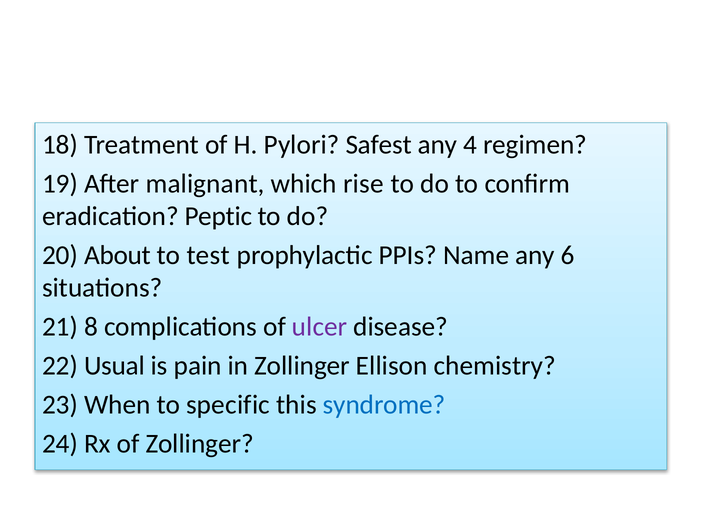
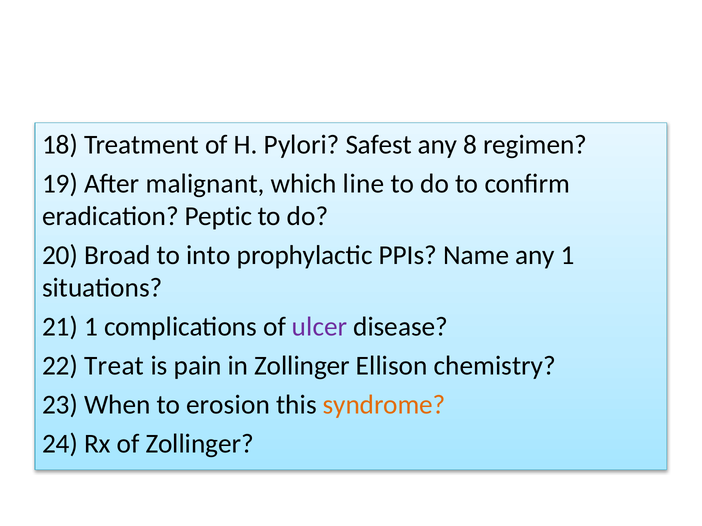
4: 4 -> 8
rise: rise -> line
About: About -> Broad
test: test -> into
any 6: 6 -> 1
21 8: 8 -> 1
Usual: Usual -> Treat
specific: specific -> erosion
syndrome colour: blue -> orange
